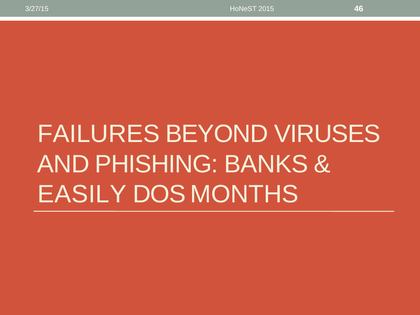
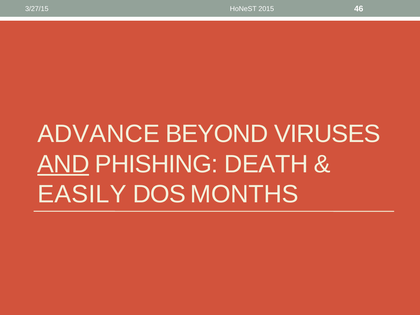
FAILURES: FAILURES -> ADVANCE
AND underline: none -> present
BANKS: BANKS -> DEATH
